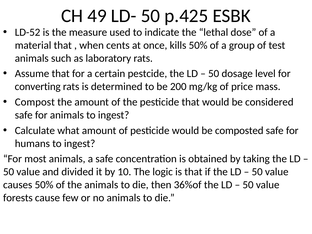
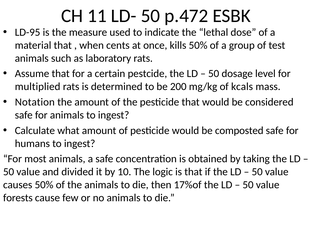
49: 49 -> 11
p.425: p.425 -> p.472
LD-52: LD-52 -> LD-95
converting: converting -> multiplied
price: price -> kcals
Compost: Compost -> Notation
36%of: 36%of -> 17%of
